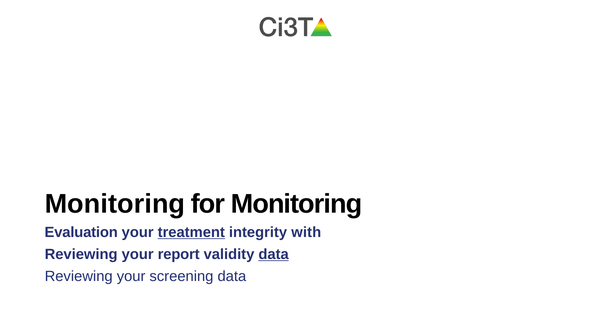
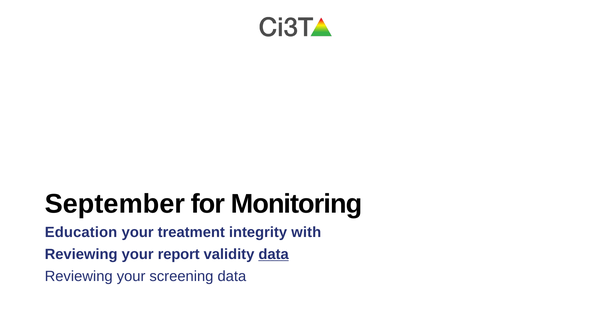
Monitoring at (115, 204): Monitoring -> September
Evaluation: Evaluation -> Education
treatment underline: present -> none
